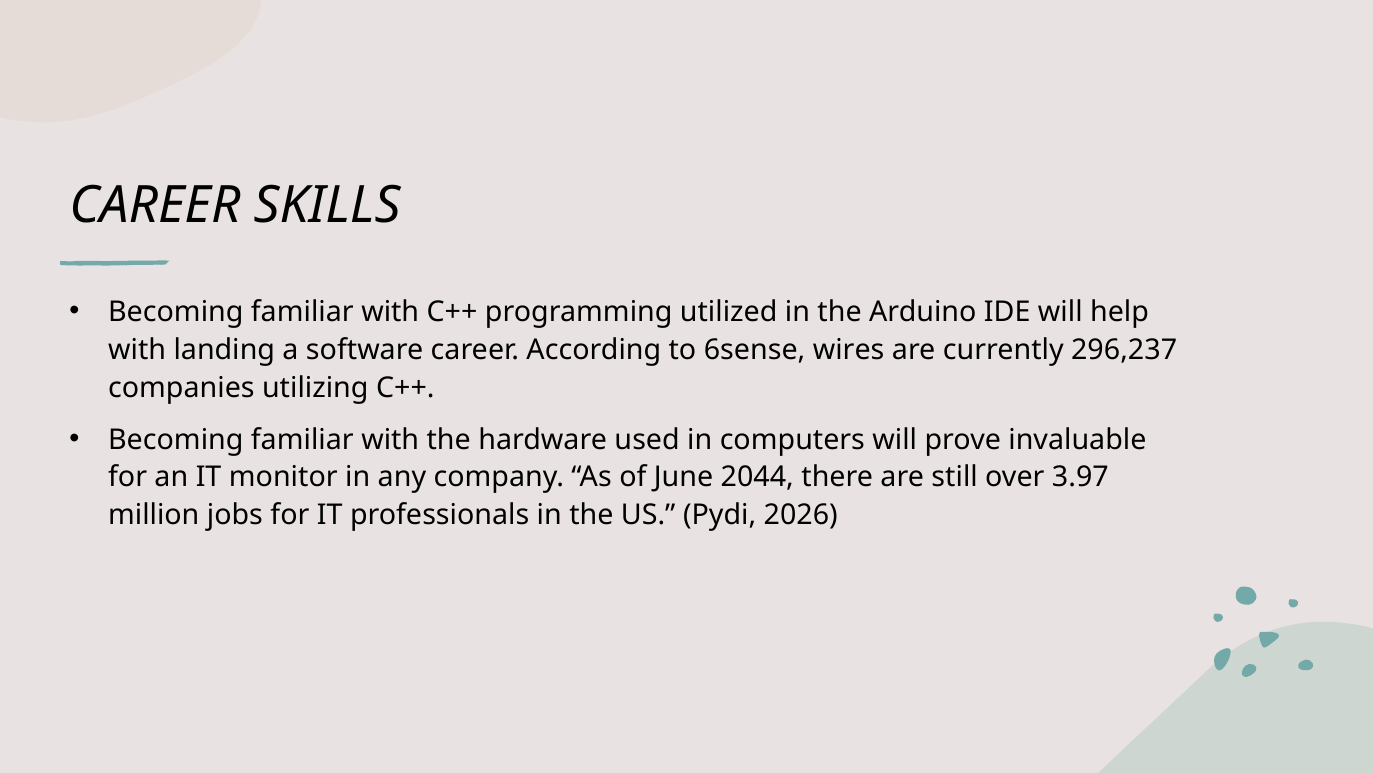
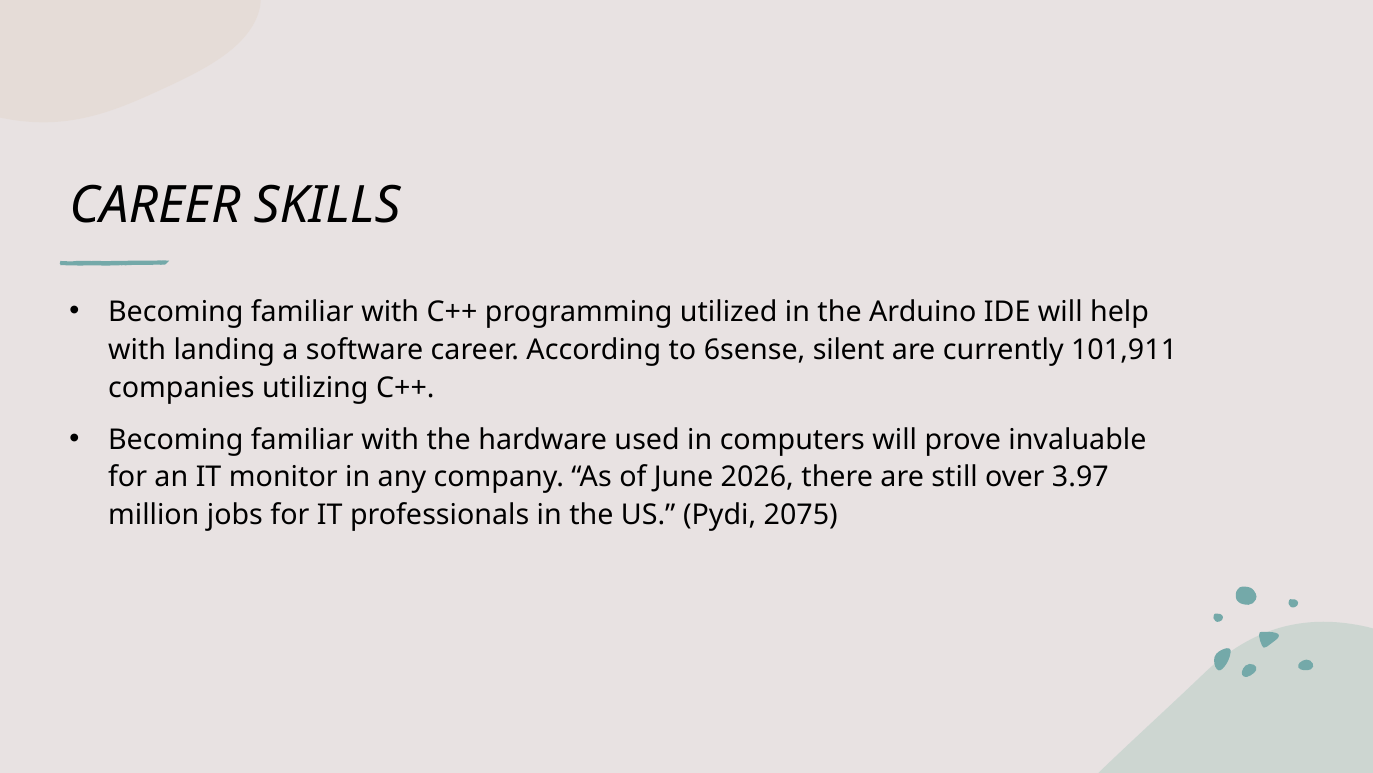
wires: wires -> silent
296,237: 296,237 -> 101,911
2044: 2044 -> 2026
2026: 2026 -> 2075
